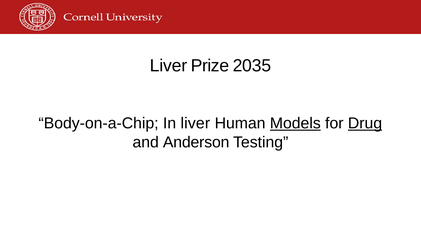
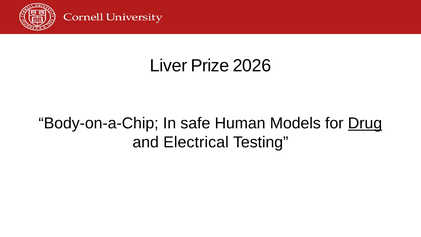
2035: 2035 -> 2026
In liver: liver -> safe
Models underline: present -> none
Anderson: Anderson -> Electrical
